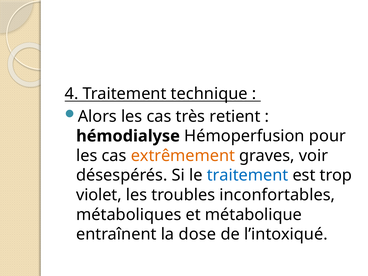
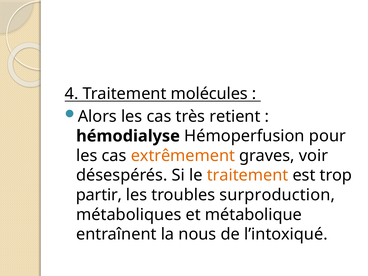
technique: technique -> molécules
traitement at (248, 175) colour: blue -> orange
violet: violet -> partir
inconfortables: inconfortables -> surproduction
dose: dose -> nous
